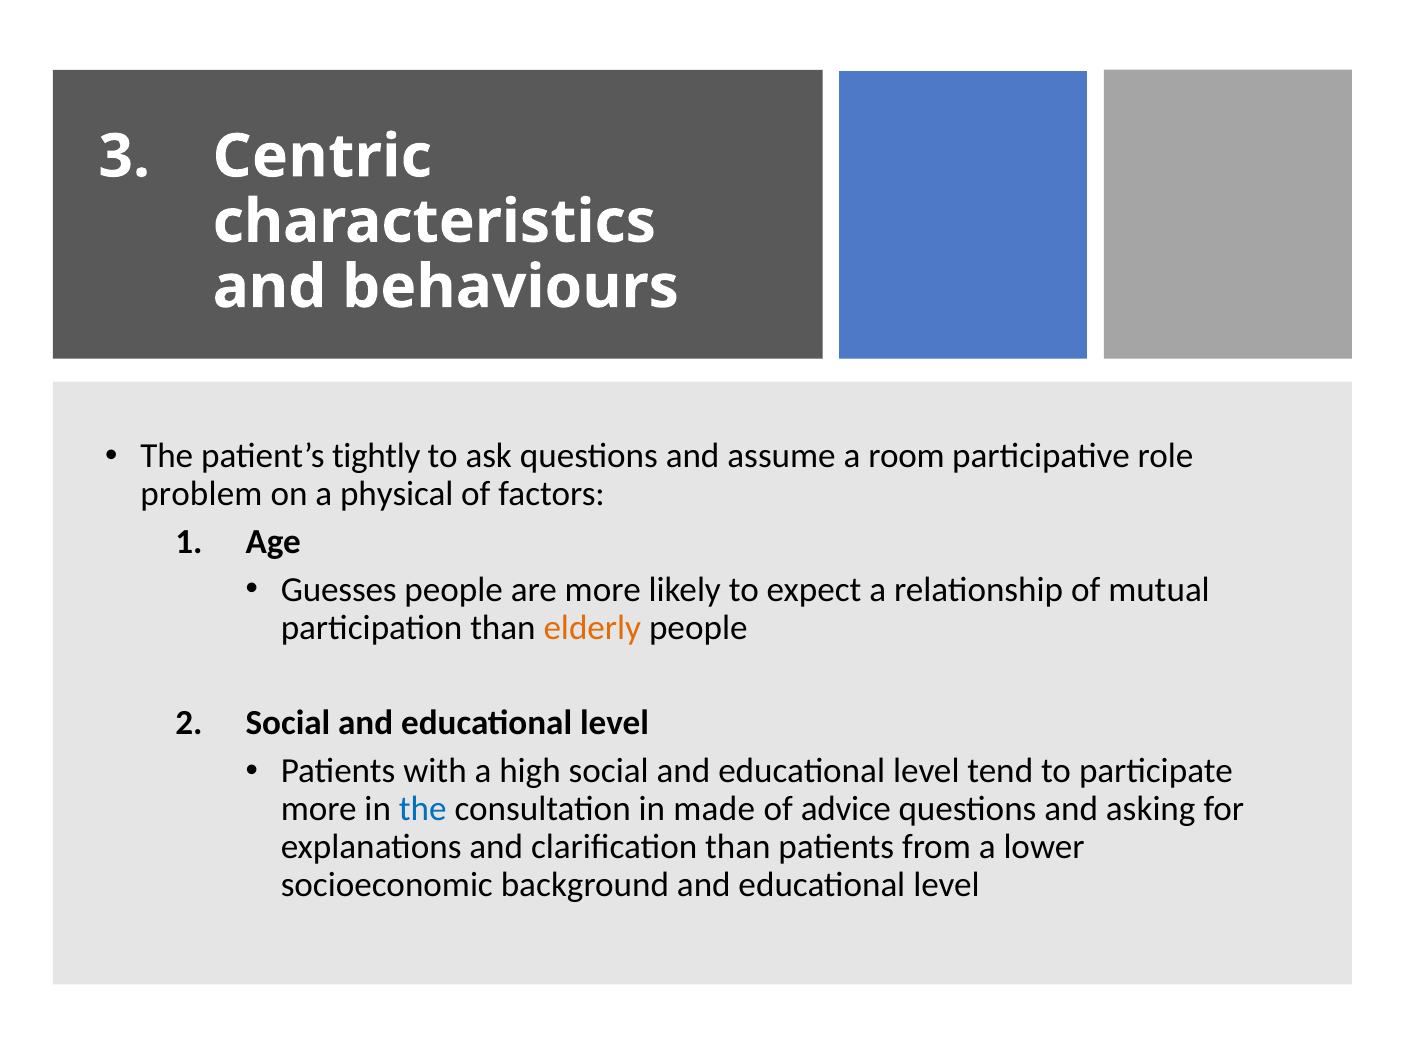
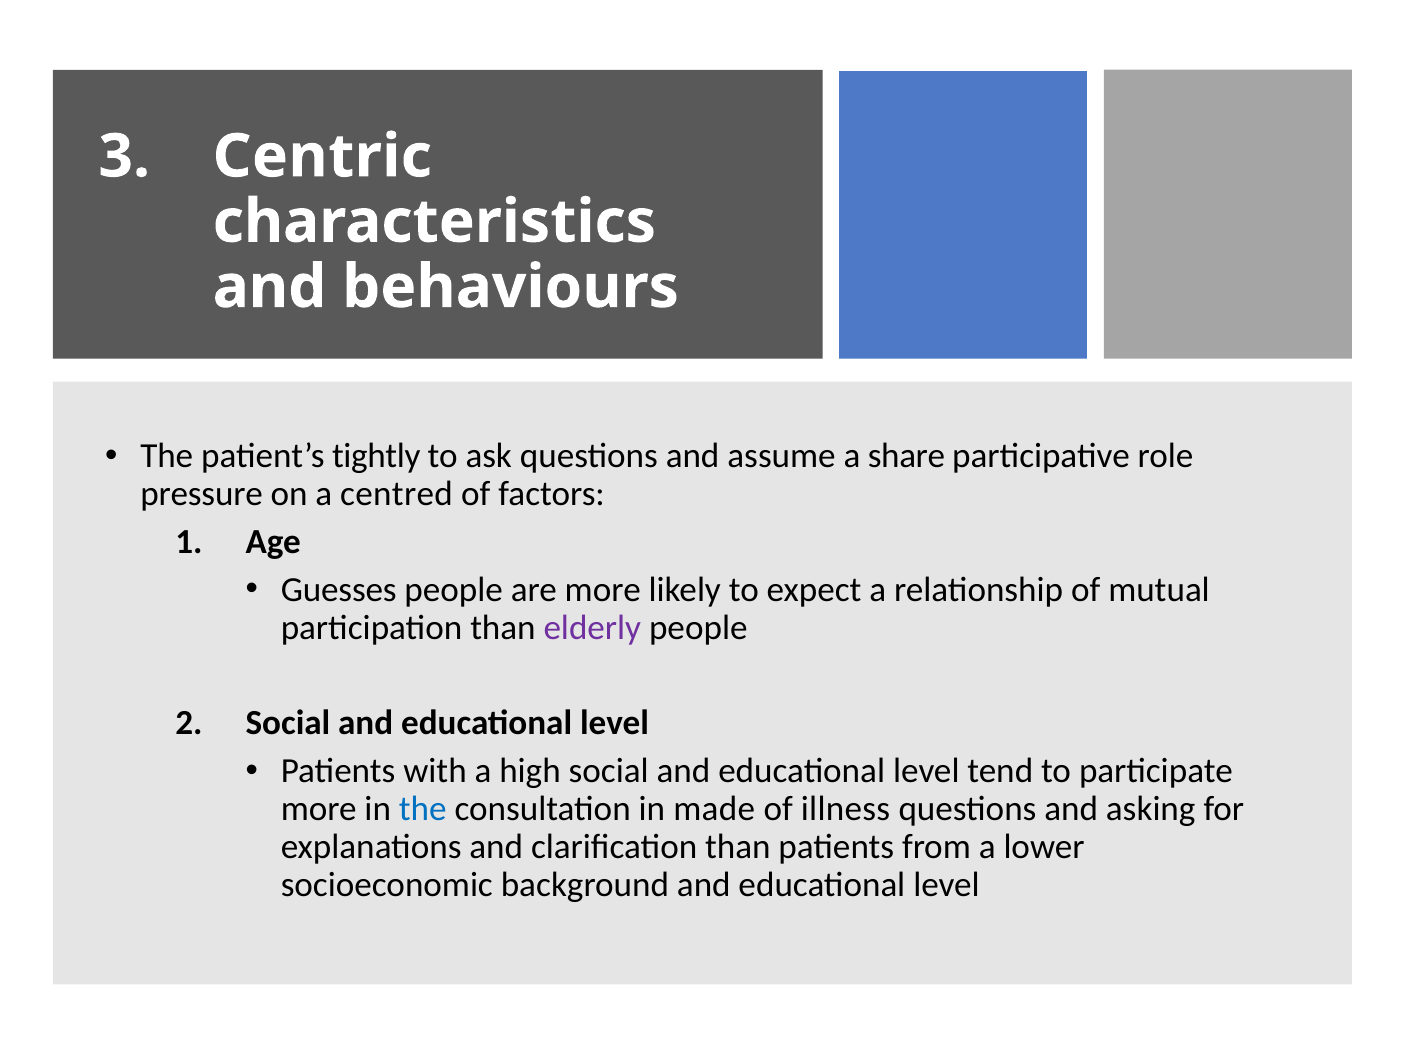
room: room -> share
problem: problem -> pressure
physical: physical -> centred
elderly colour: orange -> purple
advice: advice -> illness
